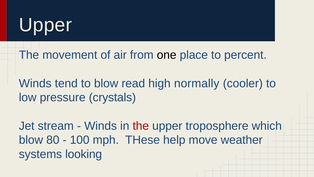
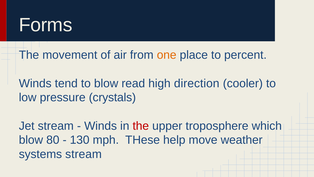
Upper at (45, 25): Upper -> Forms
one colour: black -> orange
normally: normally -> direction
100: 100 -> 130
systems looking: looking -> stream
